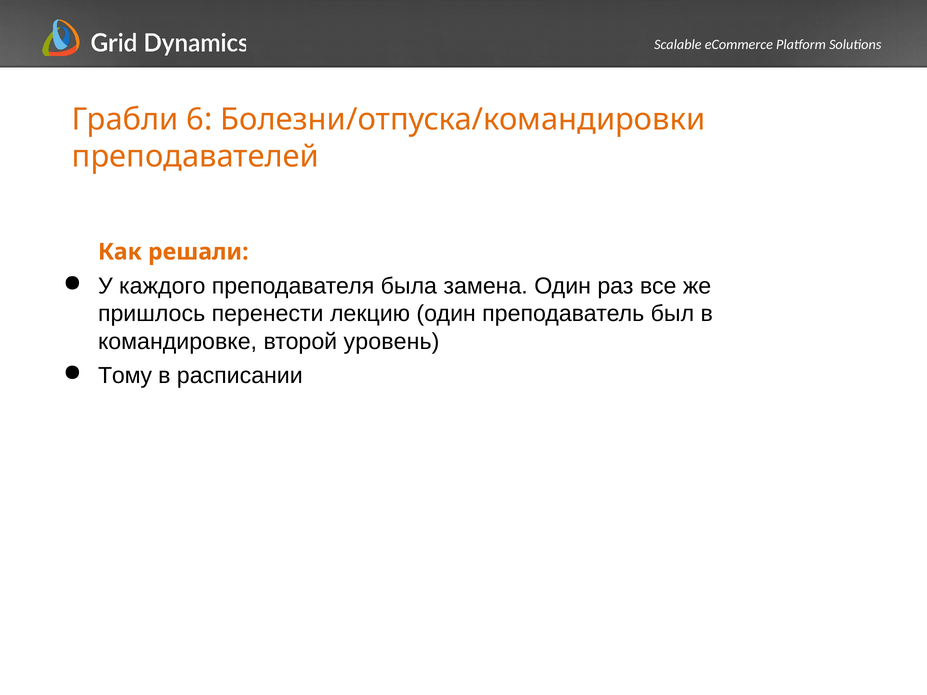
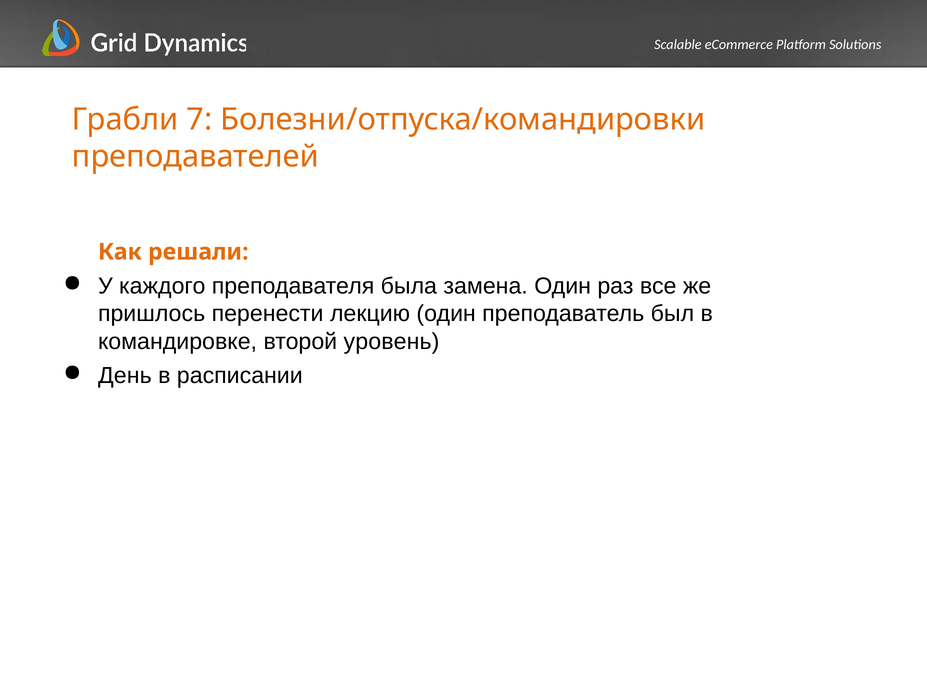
6: 6 -> 7
Тому: Тому -> День
